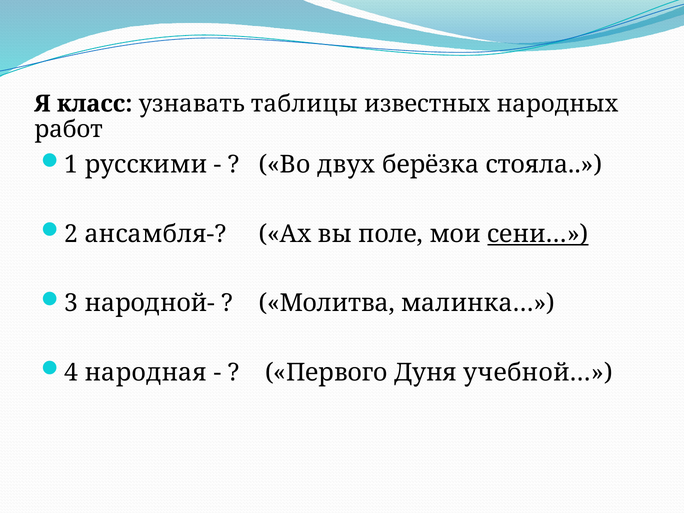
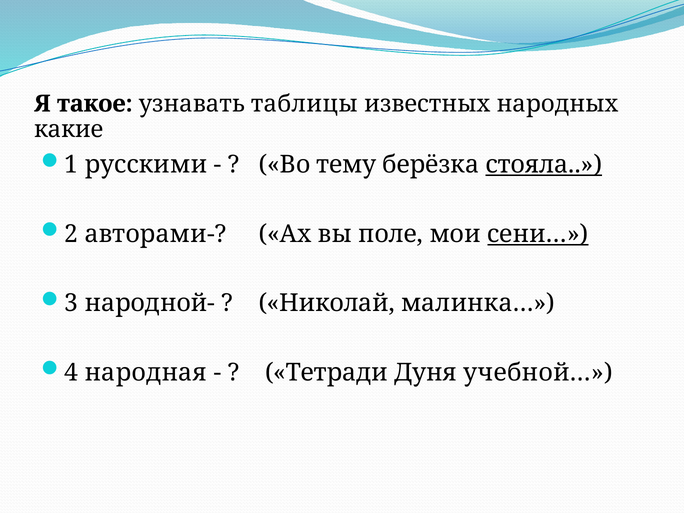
класс: класс -> такое
работ: работ -> какие
двух: двух -> тему
стояла underline: none -> present
ансамбля-: ансамбля- -> авторами-
Молитва: Молитва -> Николай
Первого: Первого -> Тетради
